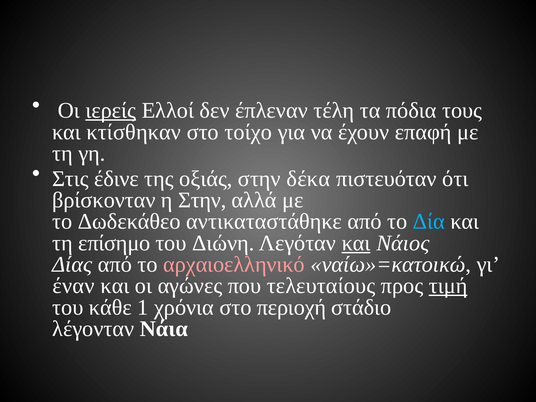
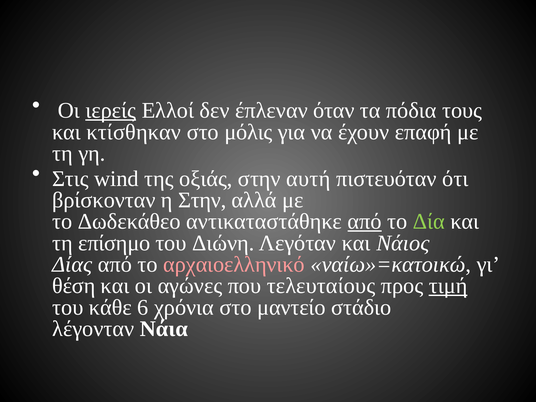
τέλη: τέλη -> όταν
τοίχο: τοίχο -> μόλις
έδινε: έδινε -> wind
δέκα: δέκα -> αυτή
από at (365, 222) underline: none -> present
Δία colour: light blue -> light green
και at (356, 243) underline: present -> none
έναν: έναν -> θέση
1: 1 -> 6
περιοχή: περιοχή -> μαντείο
